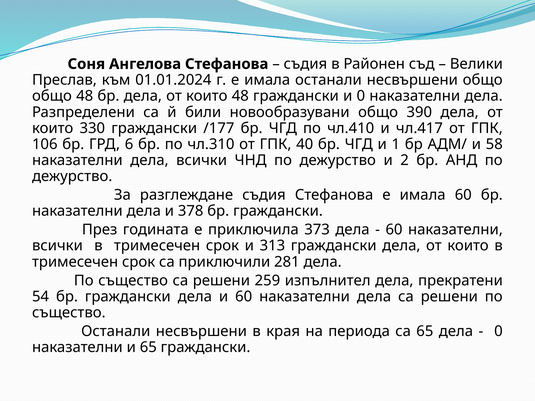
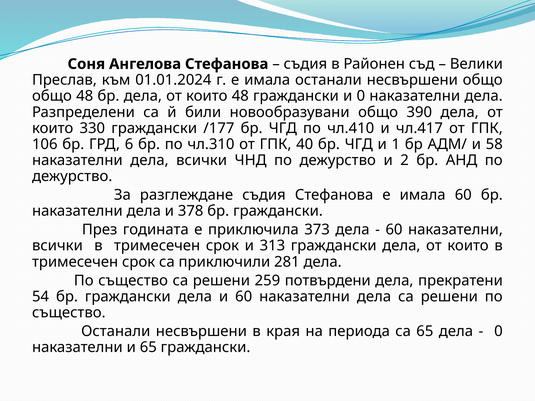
изпълнител: изпълнител -> потвърдени
